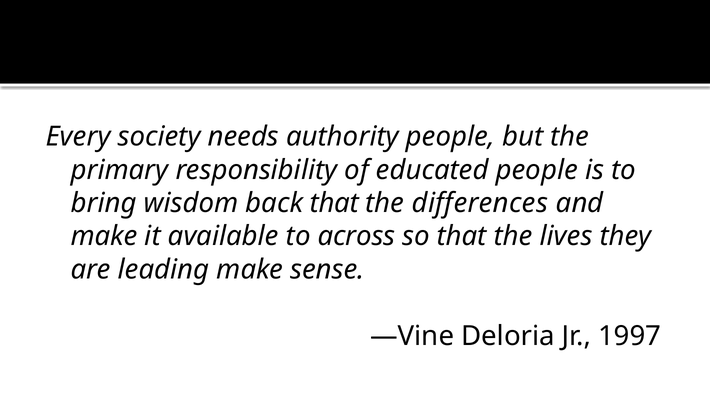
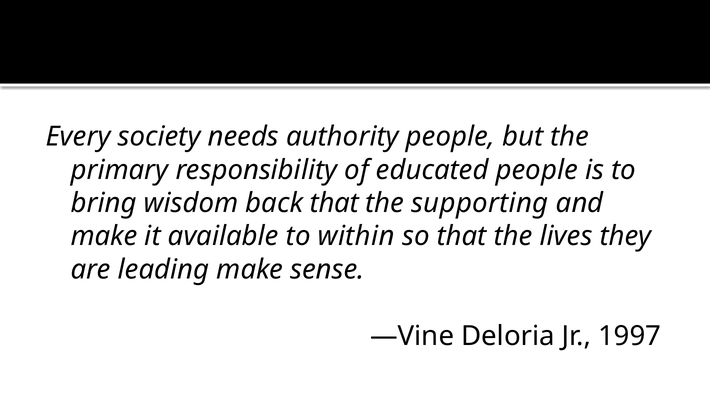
differences: differences -> supporting
across: across -> within
